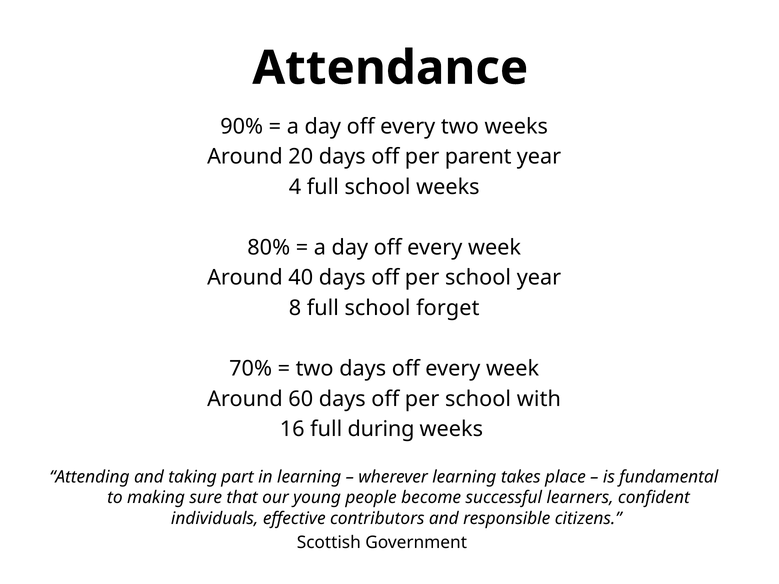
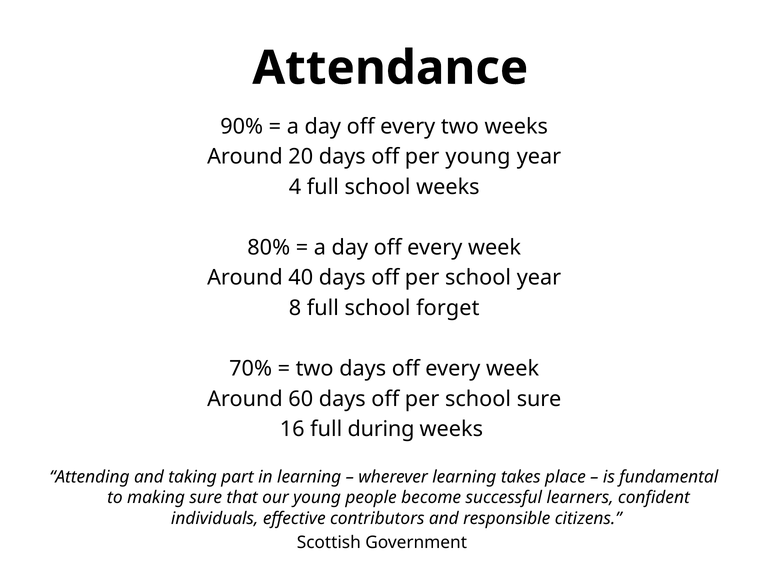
per parent: parent -> young
school with: with -> sure
